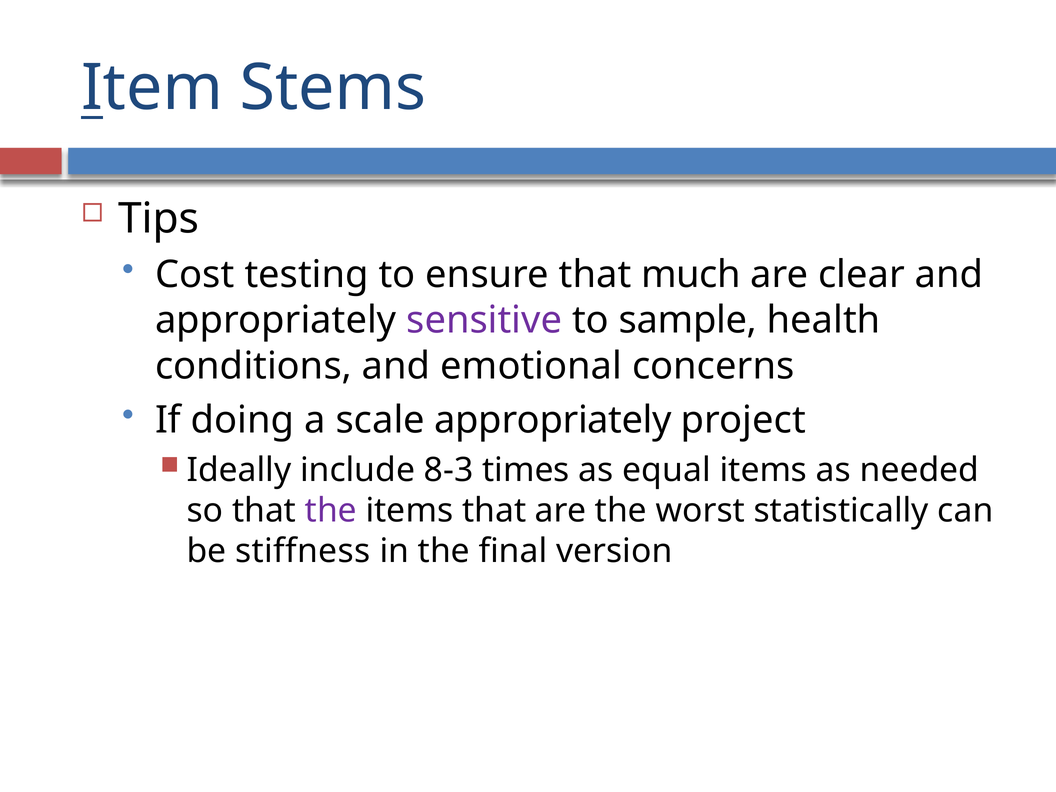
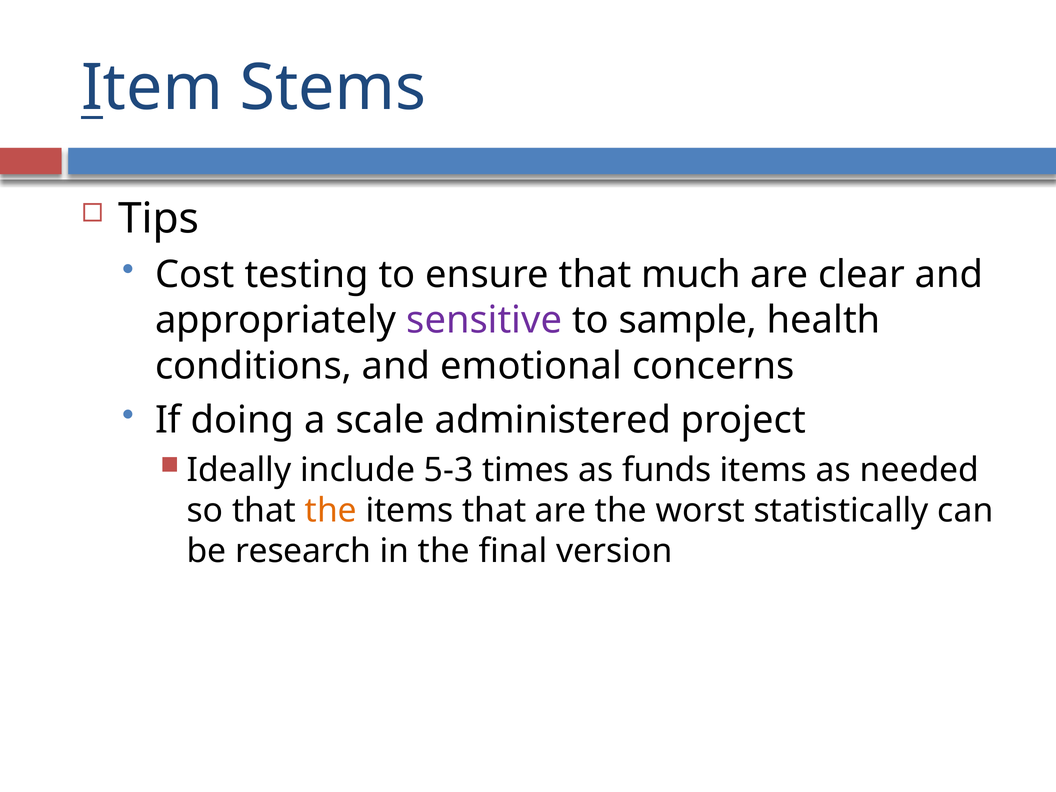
scale appropriately: appropriately -> administered
8-3: 8-3 -> 5-3
equal: equal -> funds
the at (331, 510) colour: purple -> orange
stiffness: stiffness -> research
